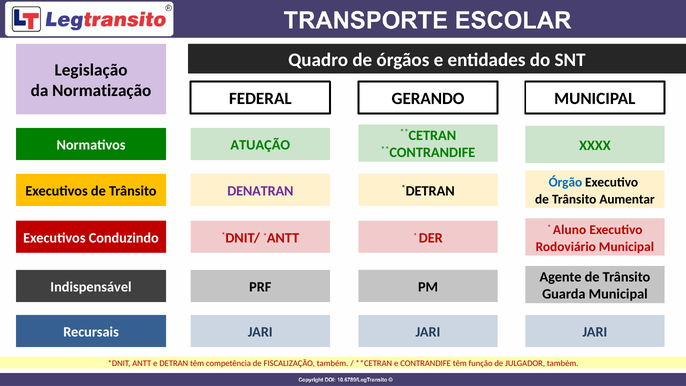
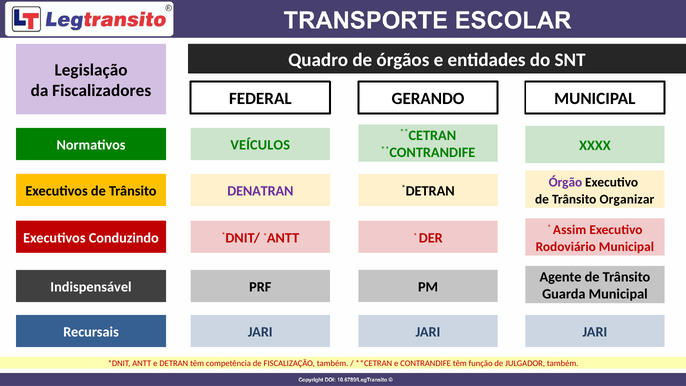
Normatização: Normatização -> Fiscalizadores
ATUAÇÃO: ATUAÇÃO -> VEÍCULOS
Órgão colour: blue -> purple
Aumentar: Aumentar -> Organizar
Aluno: Aluno -> Assim
